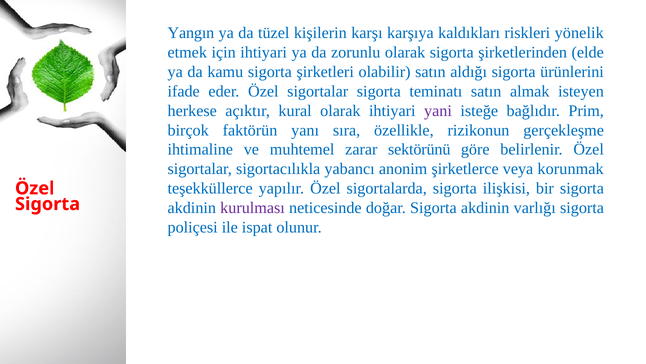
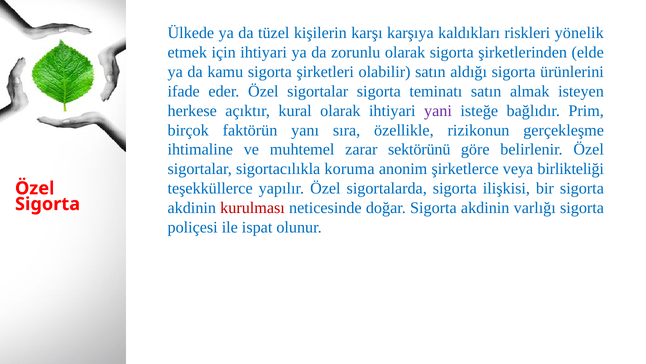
Yangın: Yangın -> Ülkede
yabancı: yabancı -> koruma
korunmak: korunmak -> birlikteliği
kurulması colour: purple -> red
